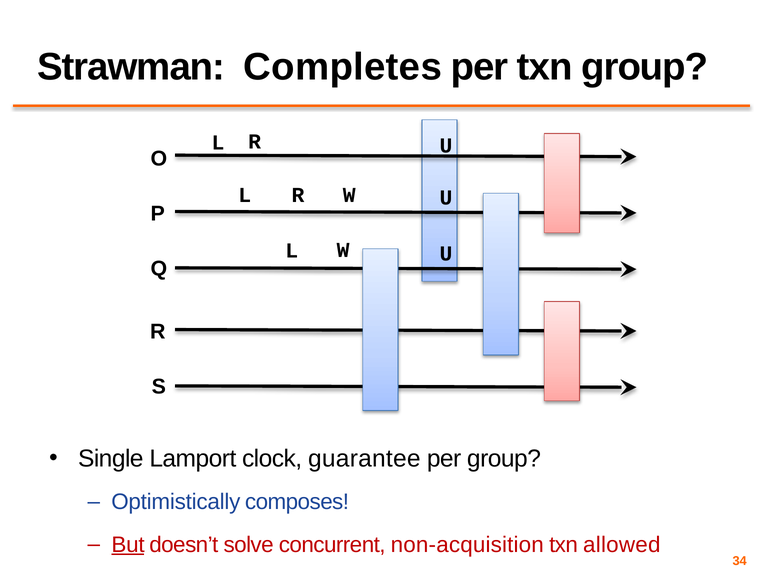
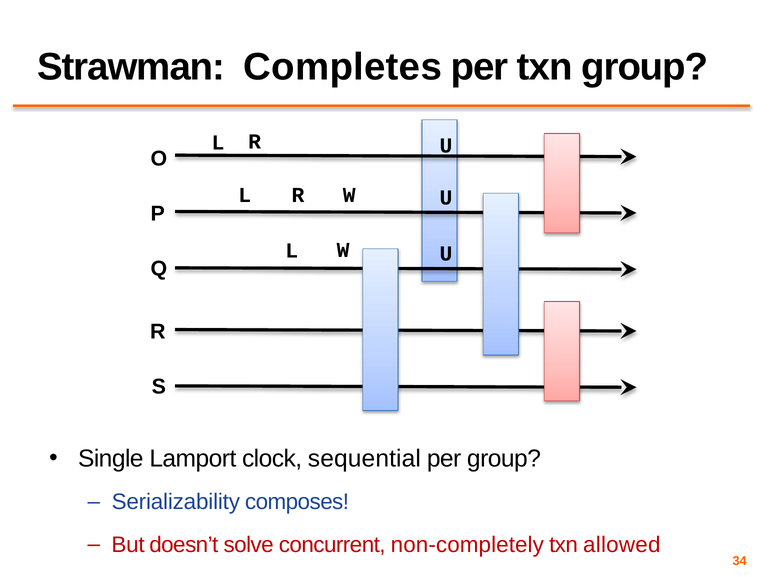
guarantee: guarantee -> sequential
Optimistically: Optimistically -> Serializability
But underline: present -> none
non-acquisition: non-acquisition -> non-completely
